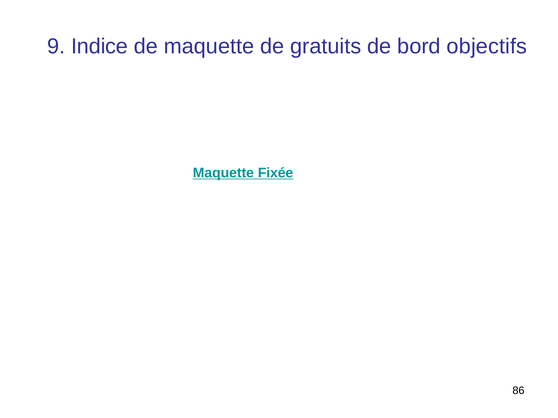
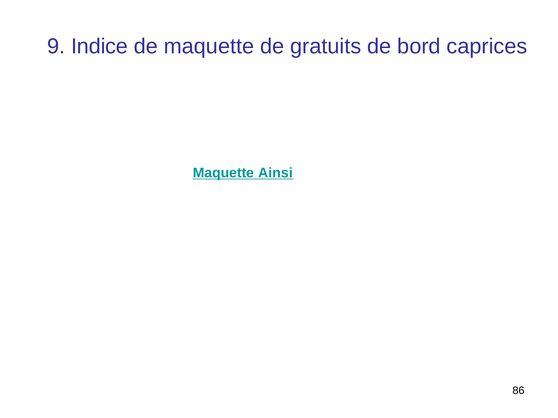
objectifs: objectifs -> caprices
Fixée: Fixée -> Ainsi
